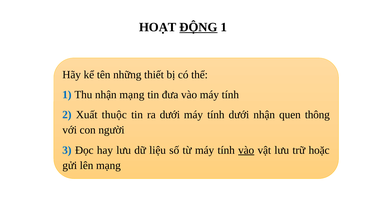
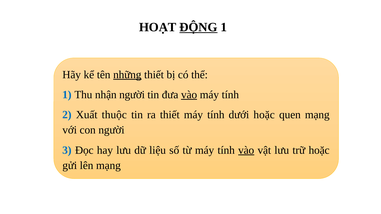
những underline: none -> present
nhận mạng: mạng -> người
vào at (189, 95) underline: none -> present
ra dưới: dưới -> thiết
dưới nhận: nhận -> hoặc
quen thông: thông -> mạng
